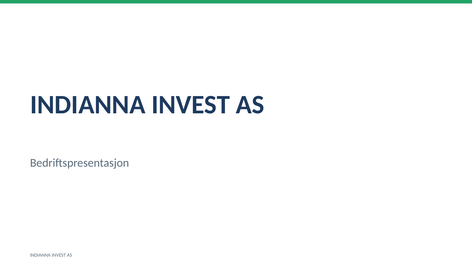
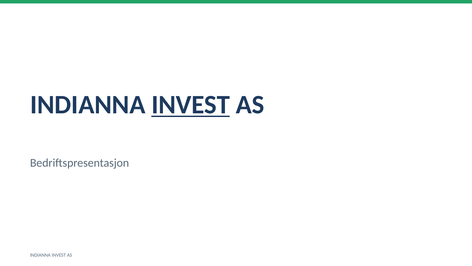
INVEST at (191, 105) underline: none -> present
